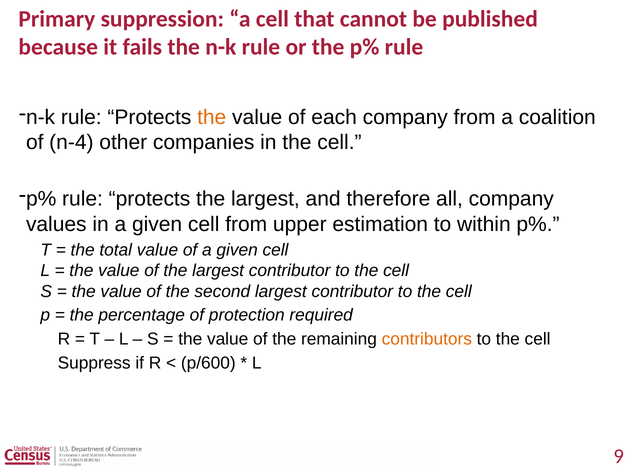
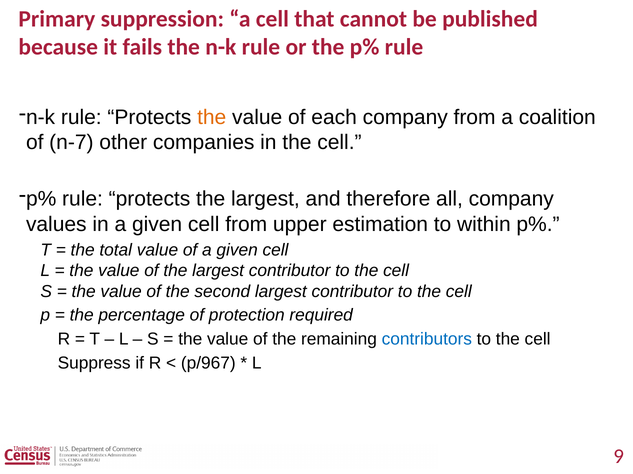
n-4: n-4 -> n-7
contributors colour: orange -> blue
p/600: p/600 -> p/967
